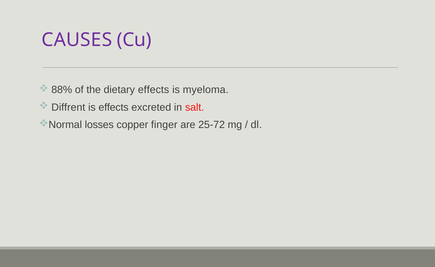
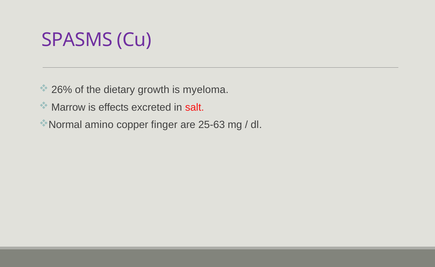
CAUSES: CAUSES -> SPASMS
88%: 88% -> 26%
dietary effects: effects -> growth
Diffrent: Diffrent -> Marrow
losses: losses -> amino
25-72: 25-72 -> 25-63
